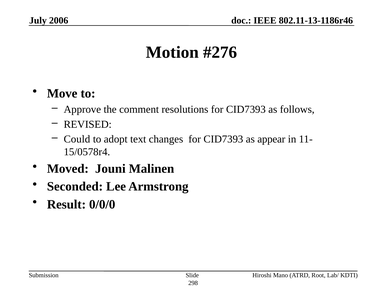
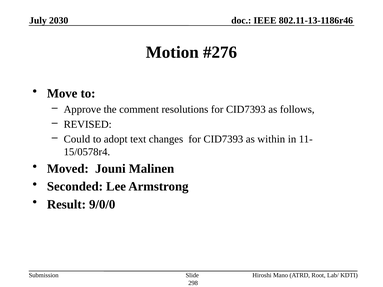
2006: 2006 -> 2030
appear: appear -> within
0/0/0: 0/0/0 -> 9/0/0
